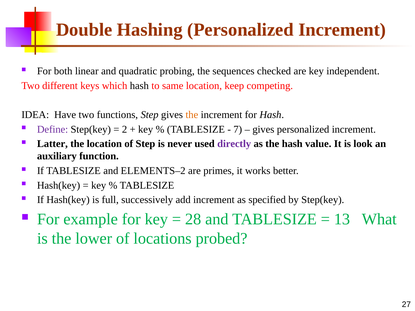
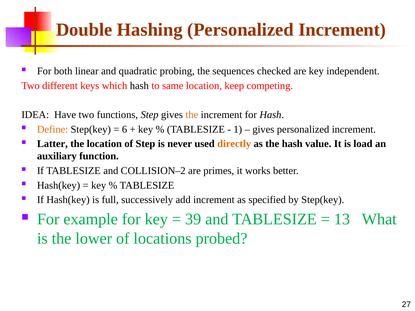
Define colour: purple -> orange
2: 2 -> 6
7: 7 -> 1
directly colour: purple -> orange
look: look -> load
ELEMENTS–2: ELEMENTS–2 -> COLLISION–2
28: 28 -> 39
